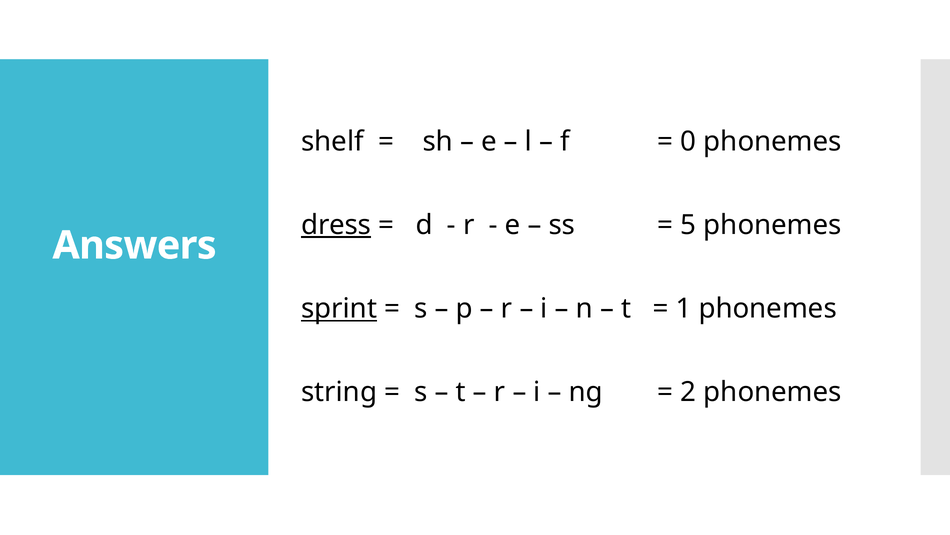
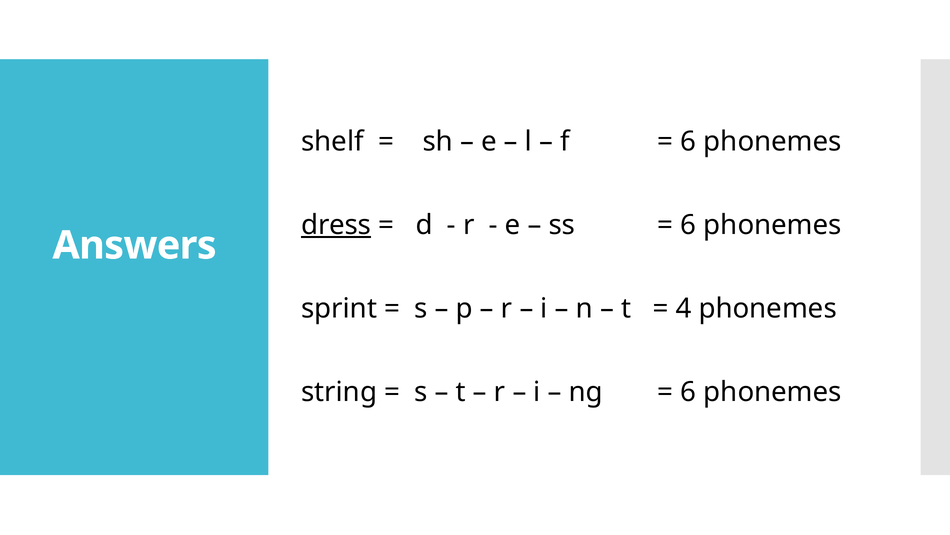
0 at (688, 141): 0 -> 6
5 at (688, 225): 5 -> 6
sprint underline: present -> none
1: 1 -> 4
2 at (688, 392): 2 -> 6
